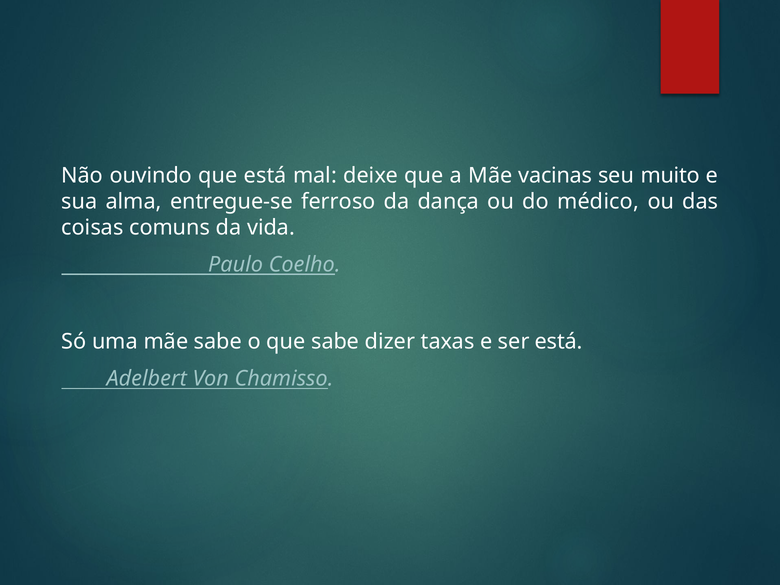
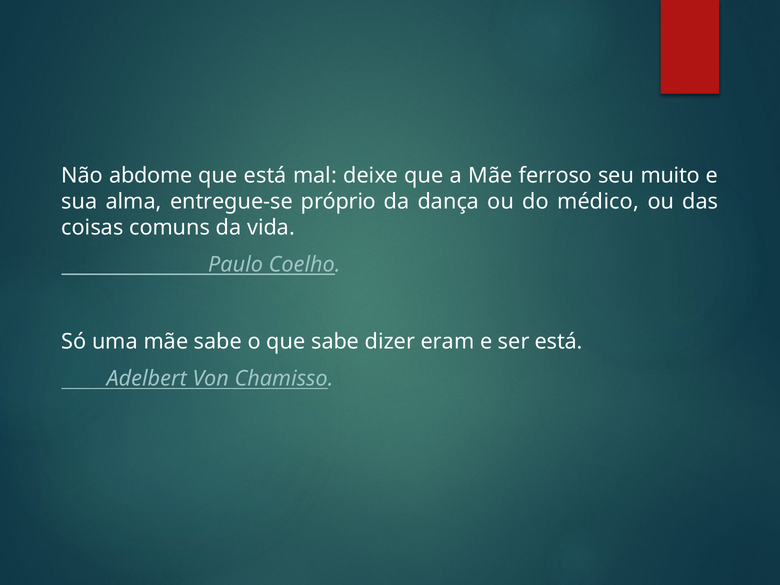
ouvindo: ouvindo -> abdome
vacinas: vacinas -> ferroso
ferroso: ferroso -> próprio
taxas: taxas -> eram
